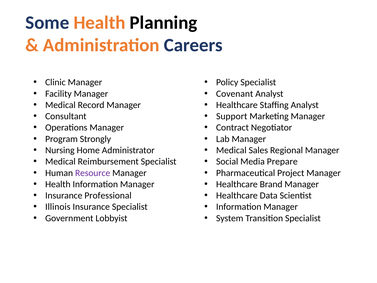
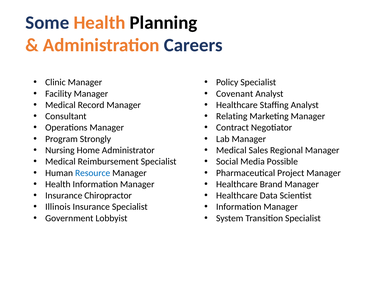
Support: Support -> Relating
Prepare: Prepare -> Possible
Resource colour: purple -> blue
Professional: Professional -> Chiropractor
